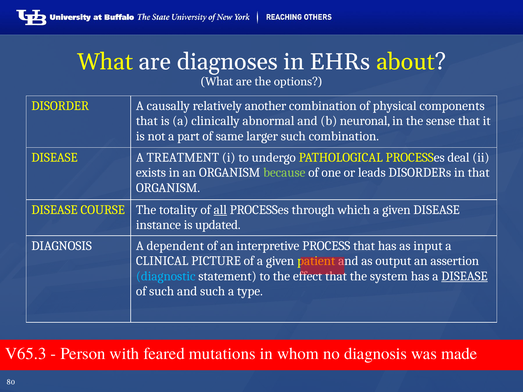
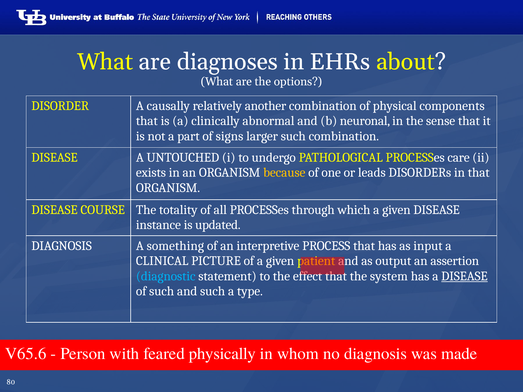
same: same -> signs
TREATMENT: TREATMENT -> UNTOUCHED
deal: deal -> care
because colour: light green -> yellow
all underline: present -> none
dependent: dependent -> something
V65.3: V65.3 -> V65.6
mutations: mutations -> physically
